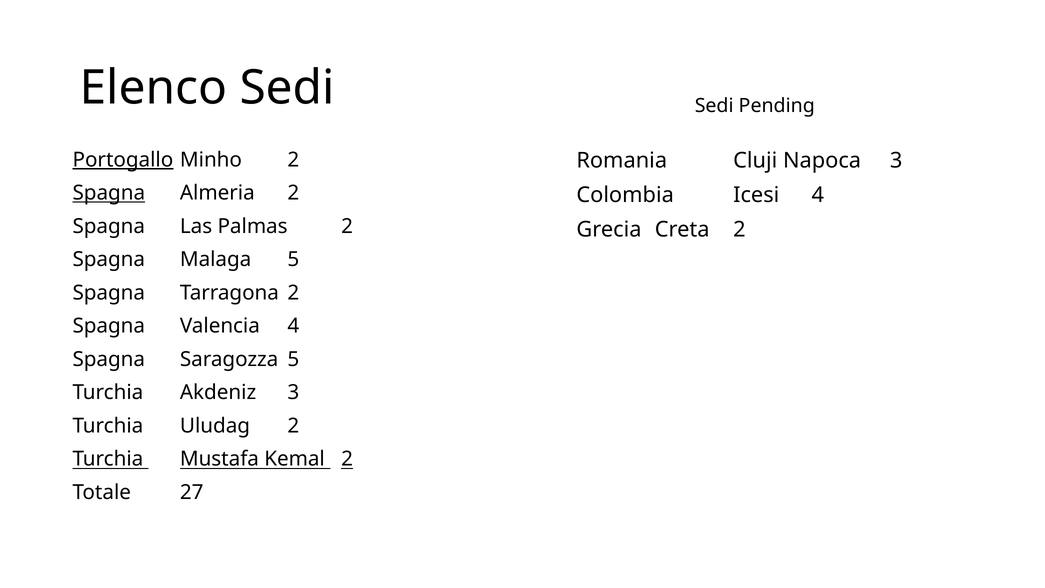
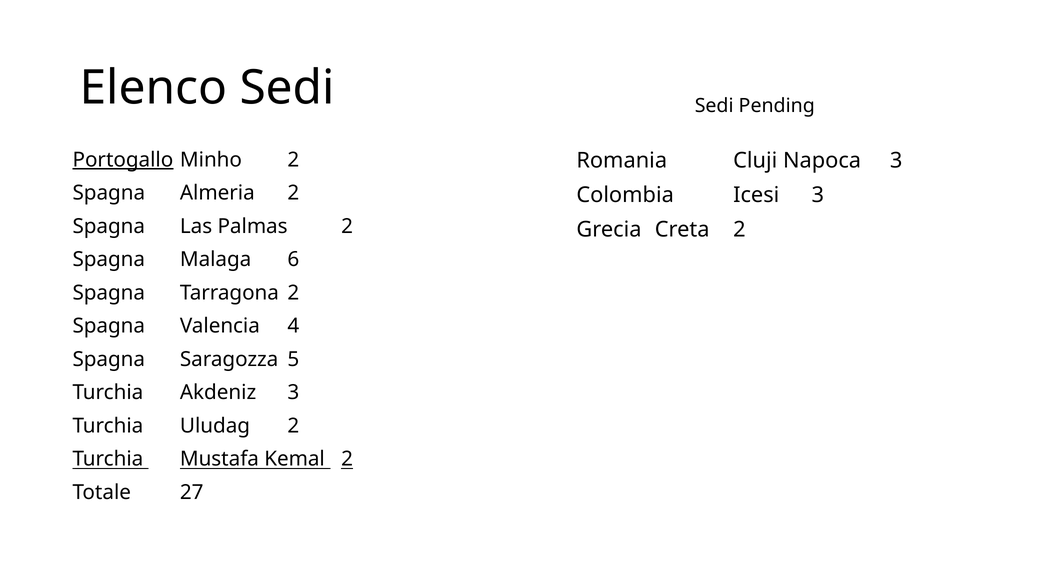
Spagna at (109, 193) underline: present -> none
Icesi 4: 4 -> 3
Malaga 5: 5 -> 6
